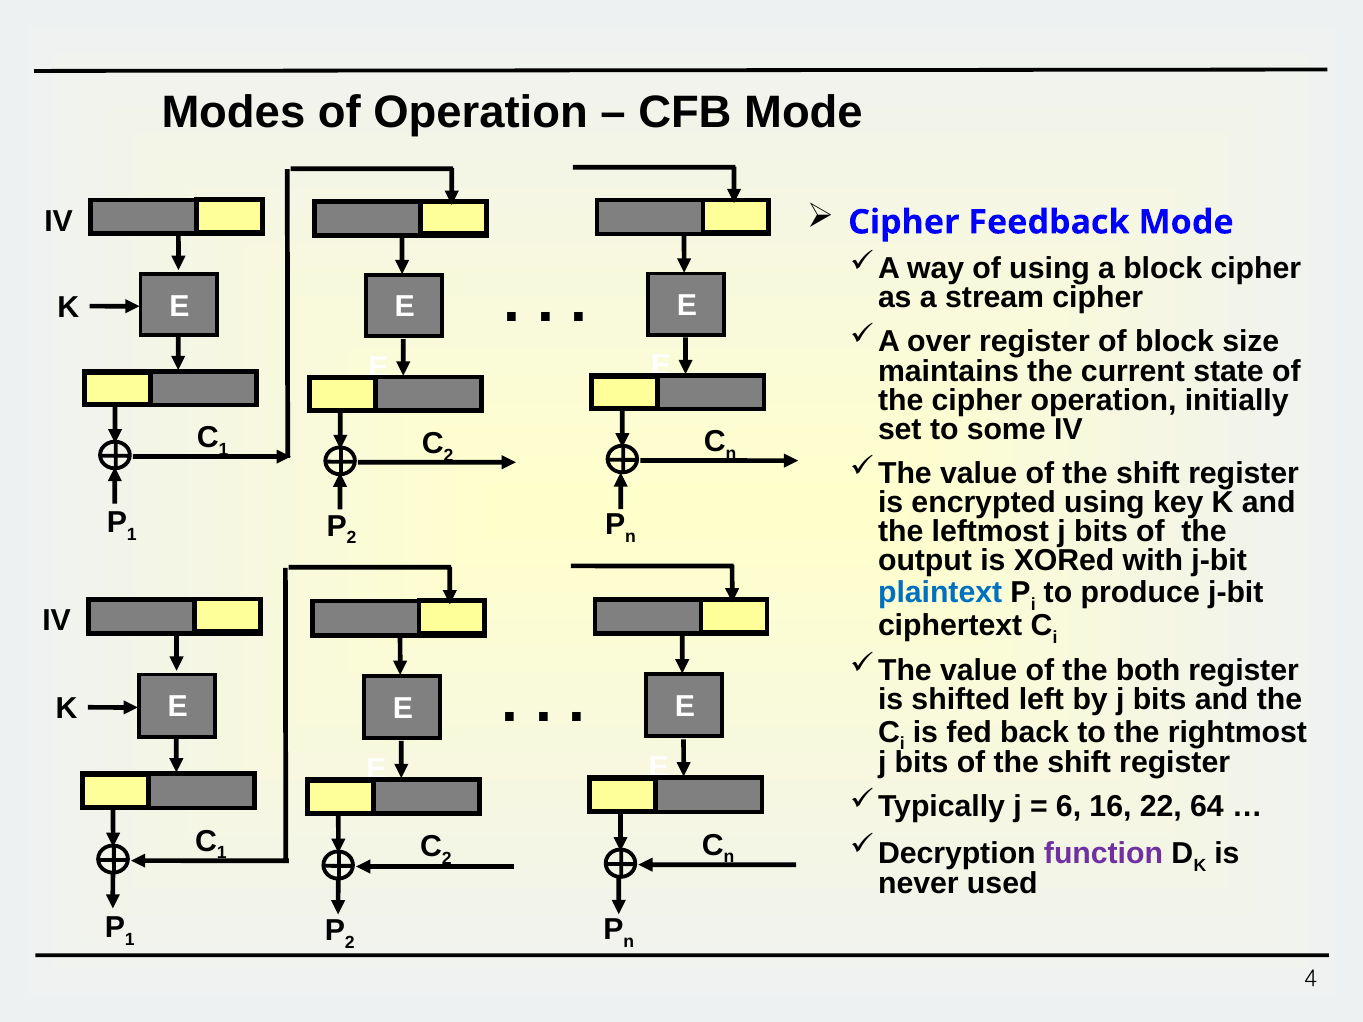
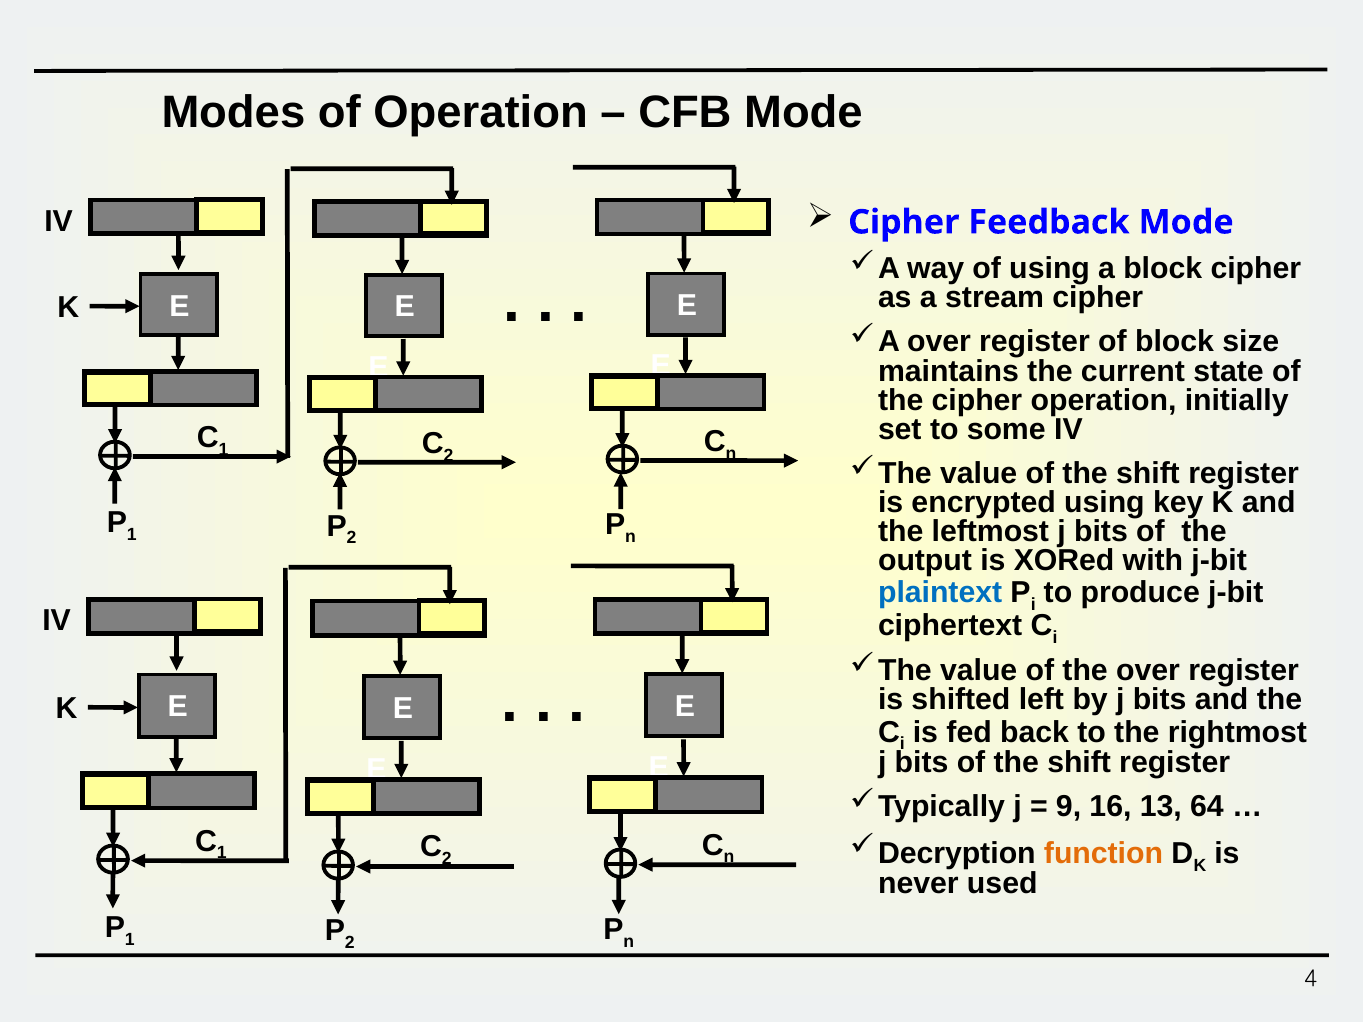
the both: both -> over
6: 6 -> 9
22: 22 -> 13
function colour: purple -> orange
